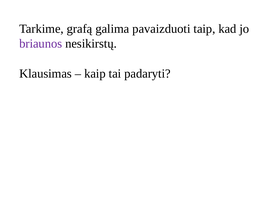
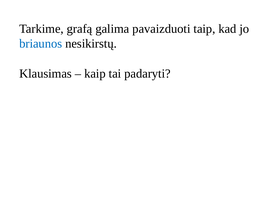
briaunos colour: purple -> blue
